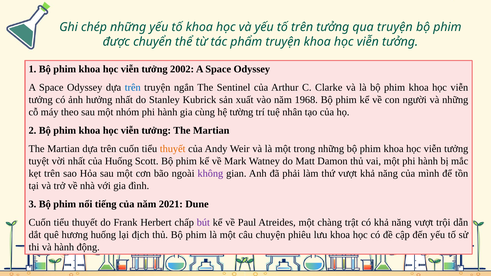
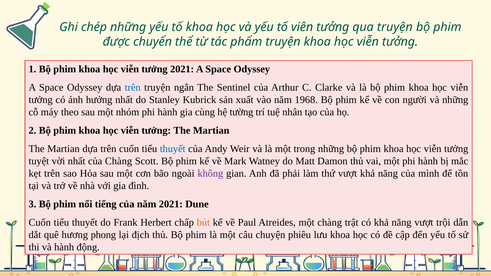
tố trên: trên -> viên
tưởng 2002: 2002 -> 2021
thuyết at (173, 149) colour: orange -> blue
của Huống: Huống -> Chàng
bút colour: purple -> orange
hương huống: huống -> phong
